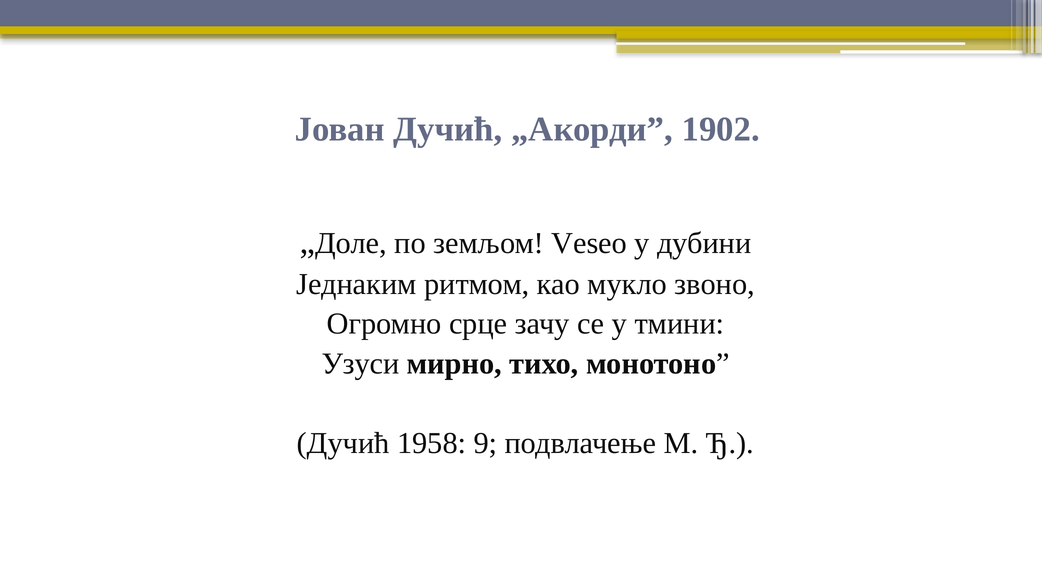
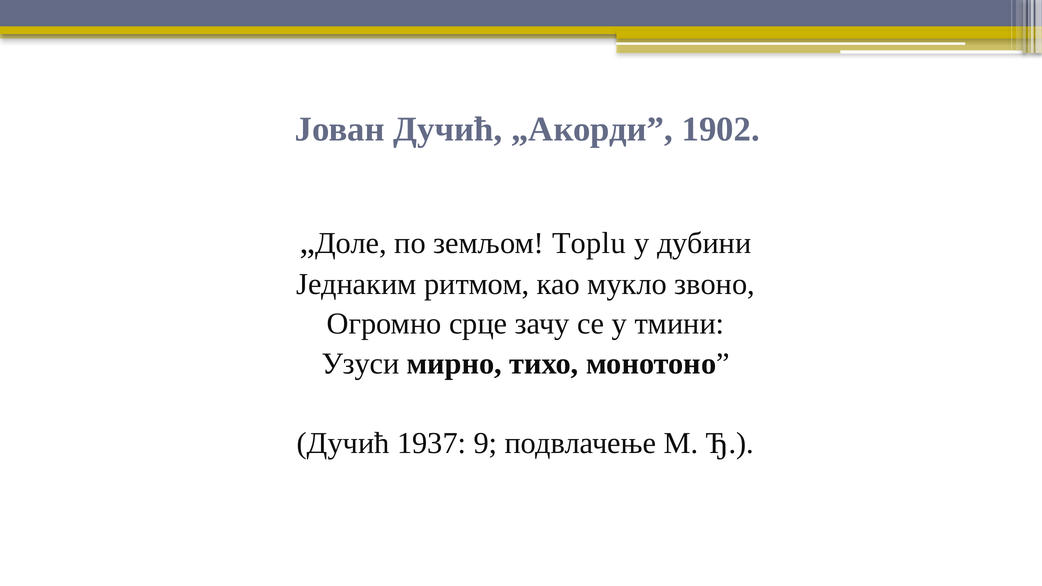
Veseo: Veseo -> Toplu
1958: 1958 -> 1937
